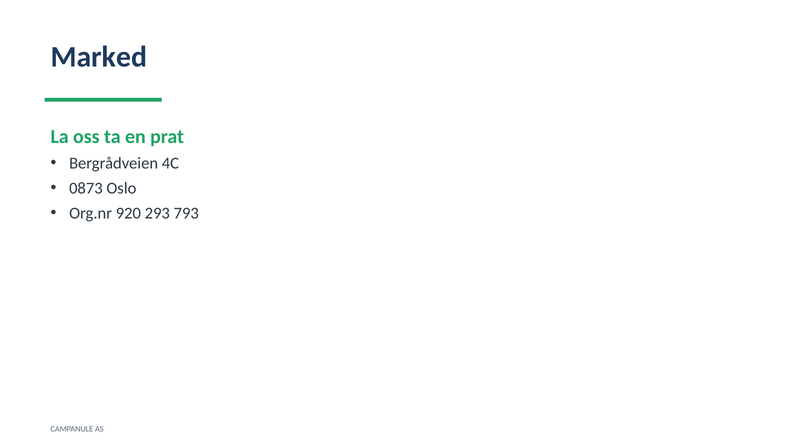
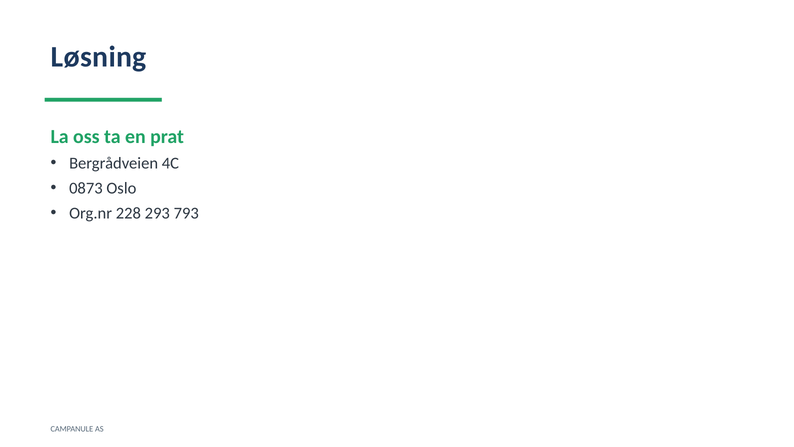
Marked: Marked -> Løsning
920: 920 -> 228
